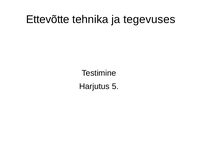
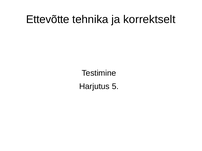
tegevuses: tegevuses -> korrektselt
